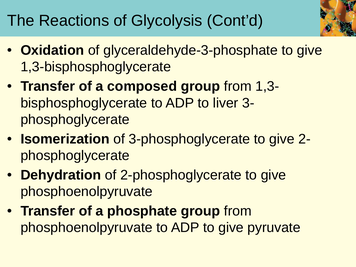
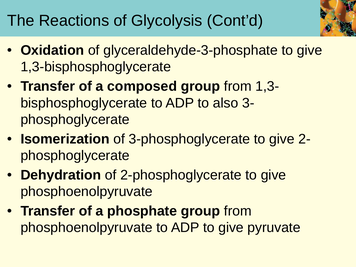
liver: liver -> also
